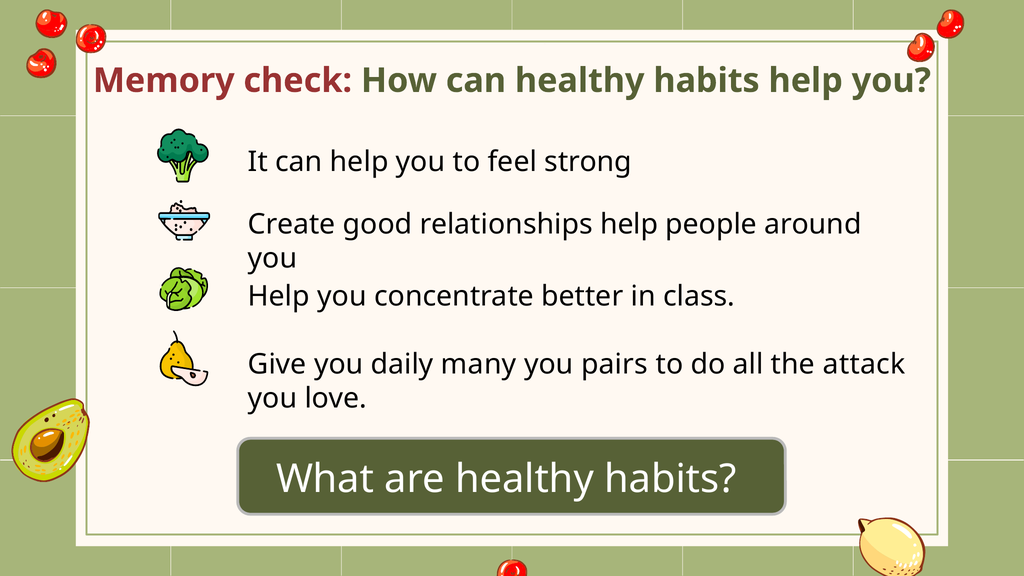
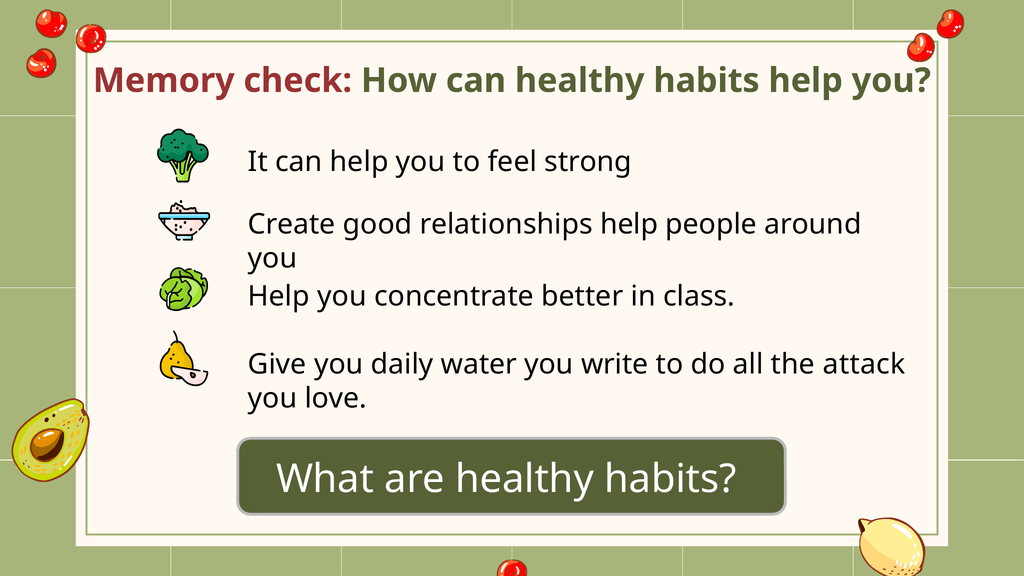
many: many -> water
pairs: pairs -> write
